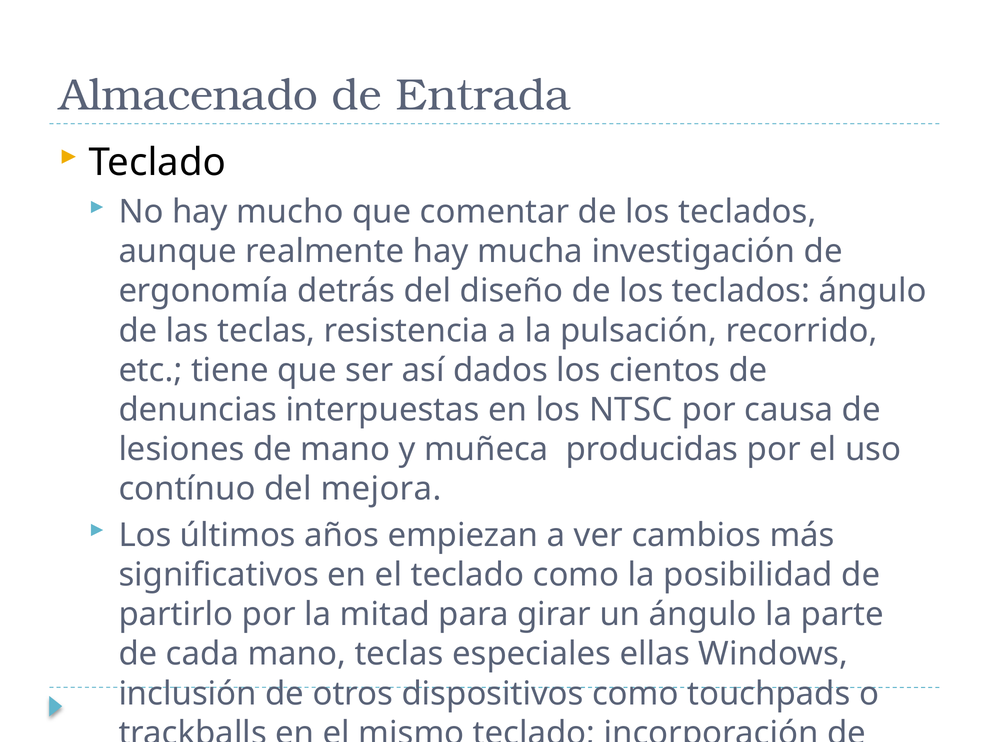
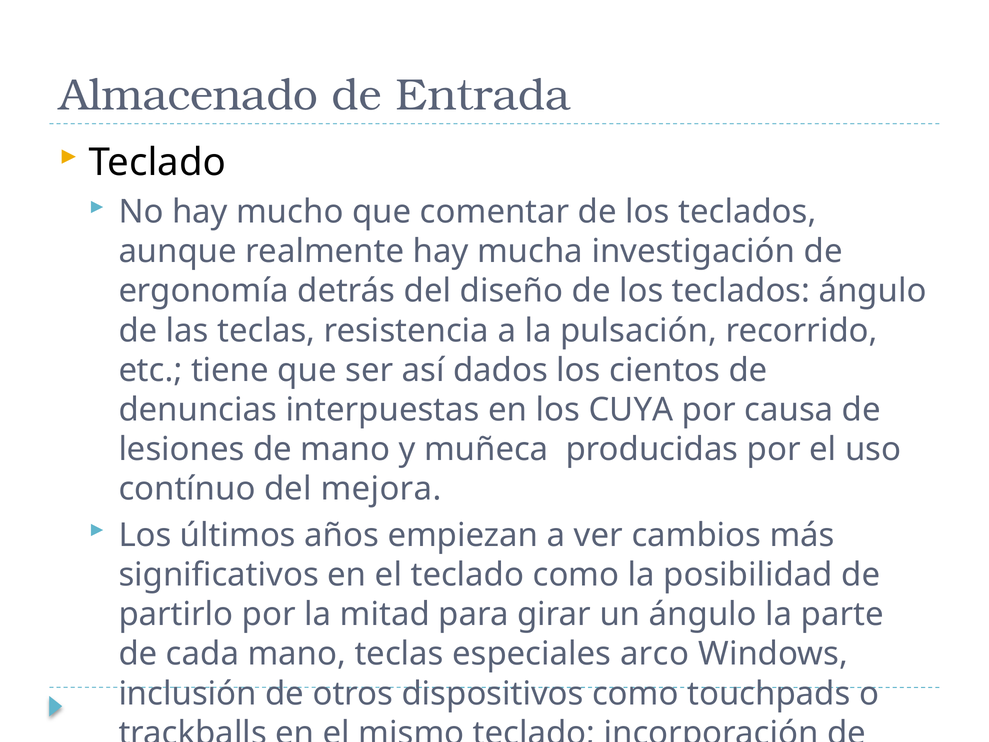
NTSC: NTSC -> CUYA
ellas: ellas -> arco
